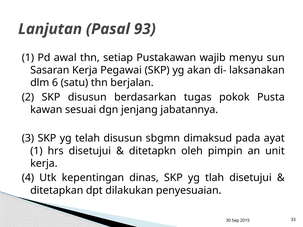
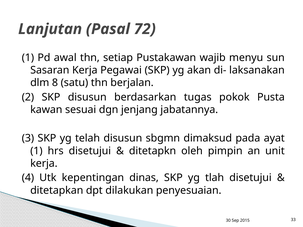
93: 93 -> 72
6: 6 -> 8
